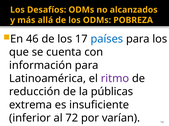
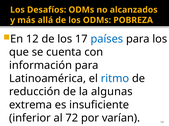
46: 46 -> 12
ritmo colour: purple -> blue
públicas: públicas -> algunas
